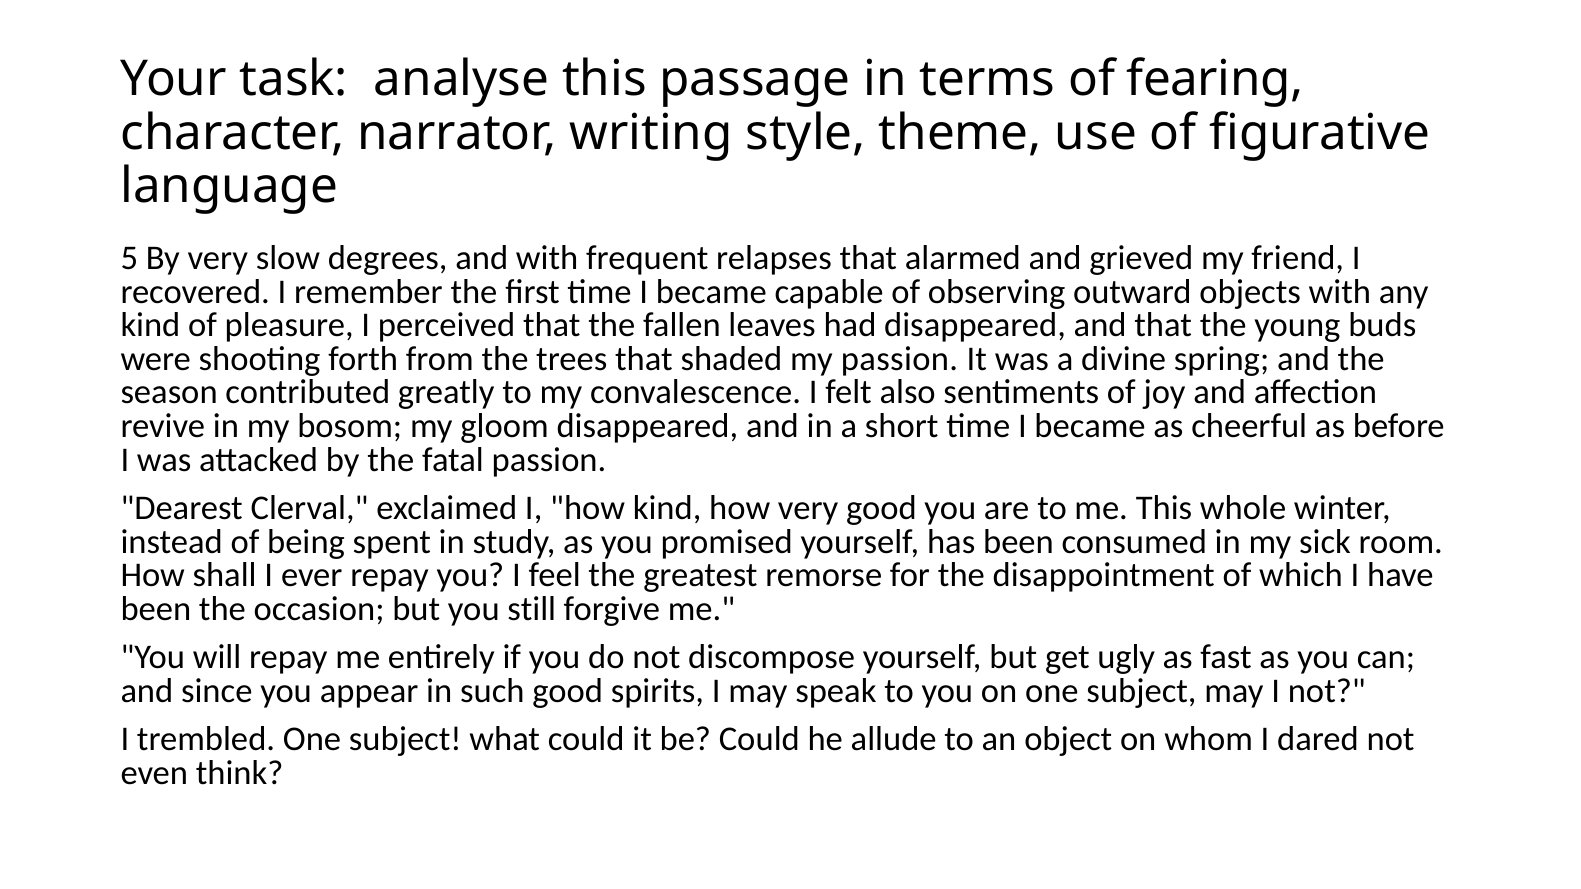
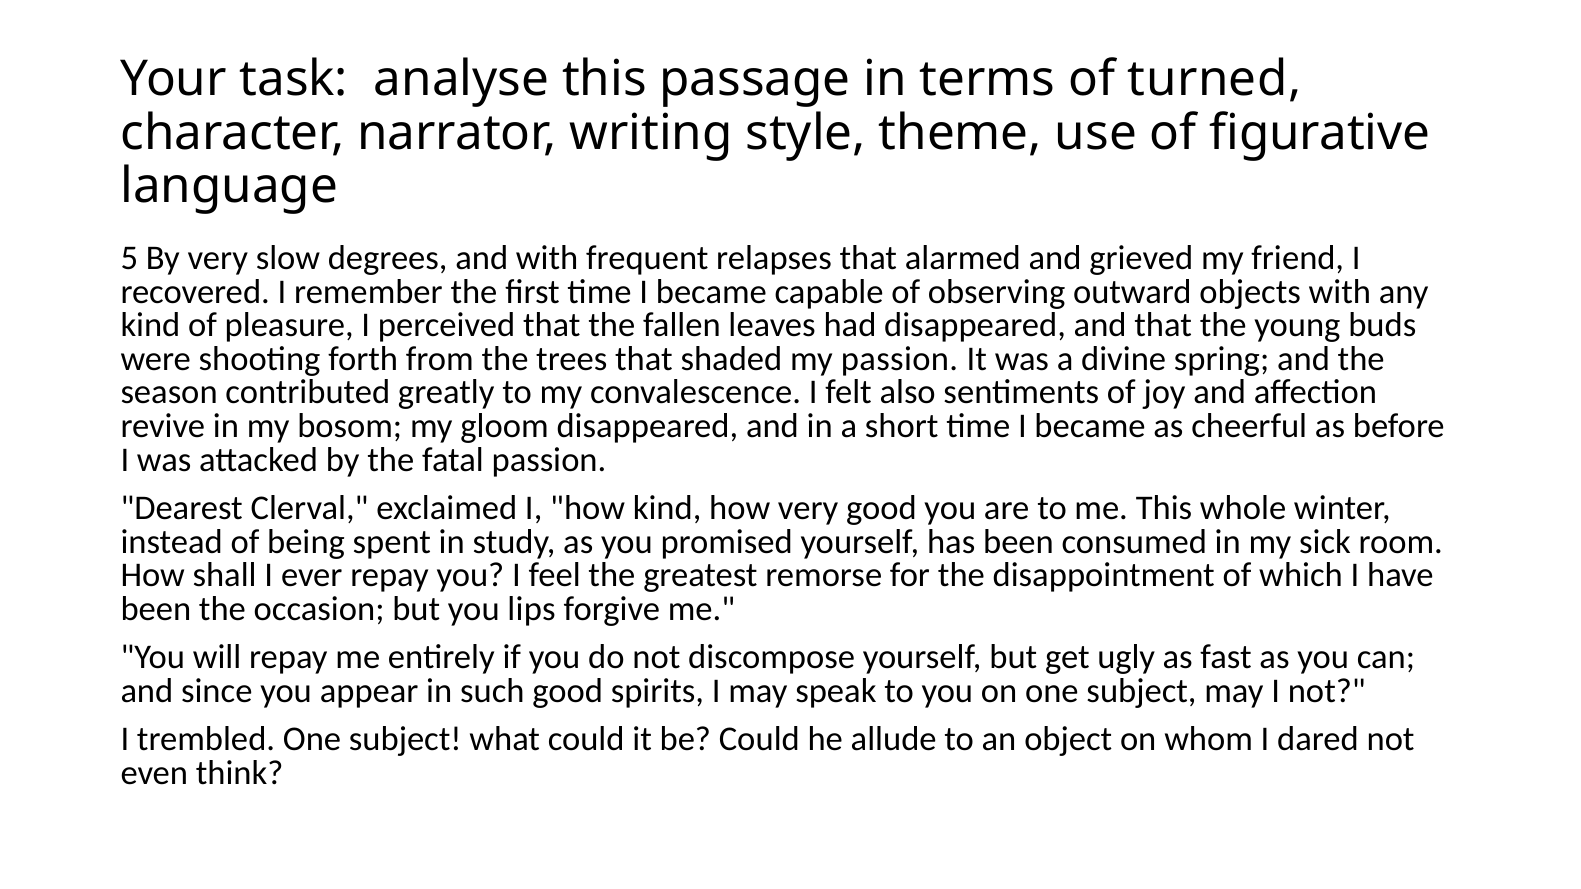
fearing: fearing -> turned
still: still -> lips
